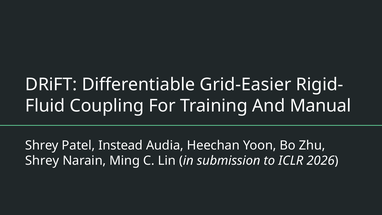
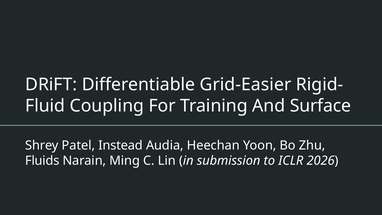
Manual: Manual -> Surface
Shrey at (42, 161): Shrey -> Fluids
